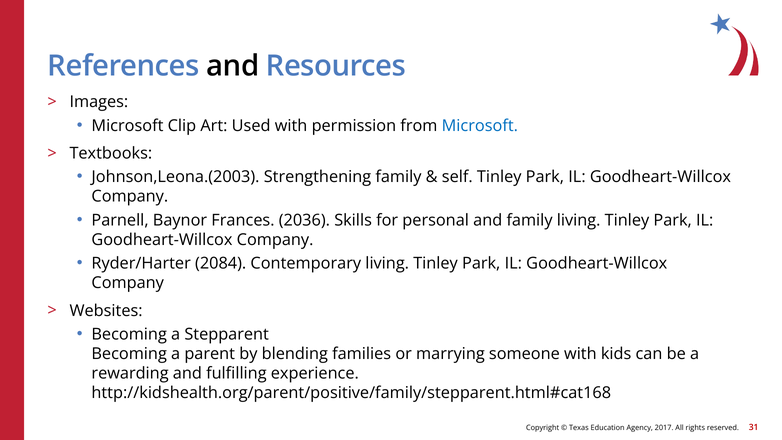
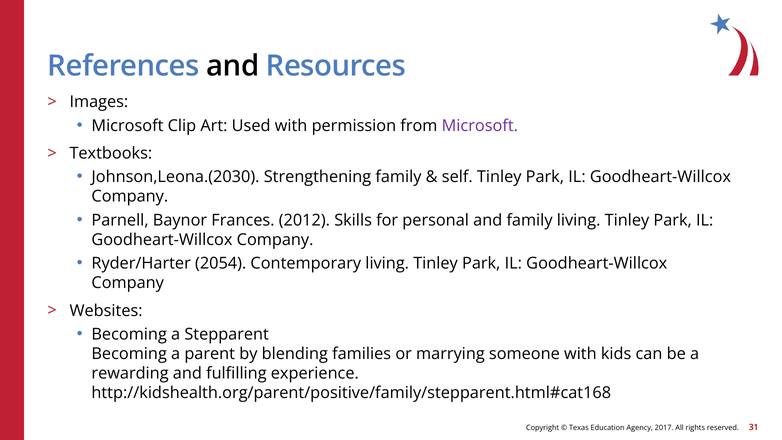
Microsoft at (480, 126) colour: blue -> purple
Johnson,Leona.(2003: Johnson,Leona.(2003 -> Johnson,Leona.(2030
2036: 2036 -> 2012
2084: 2084 -> 2054
